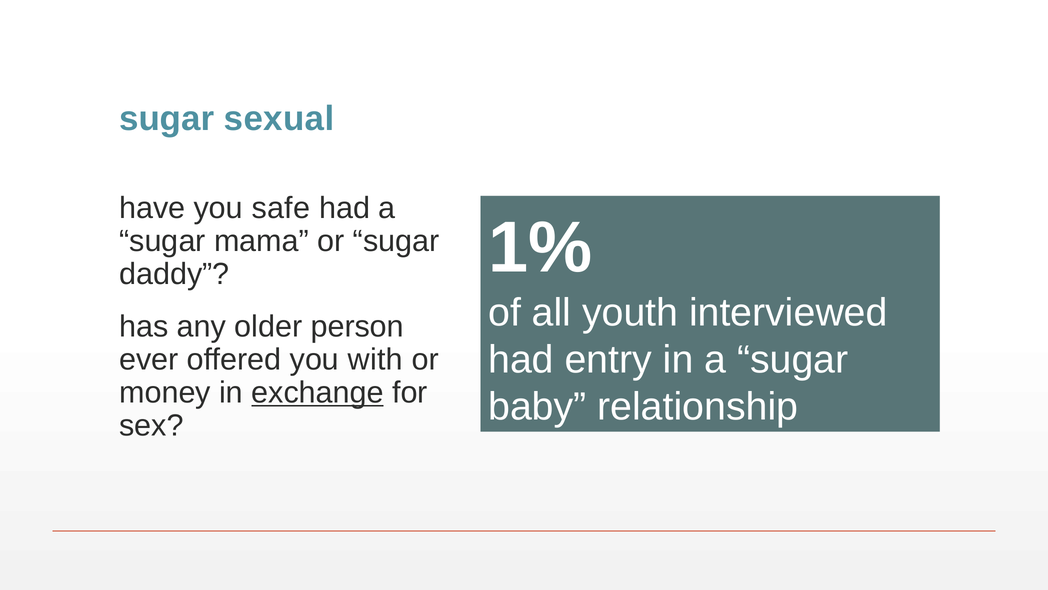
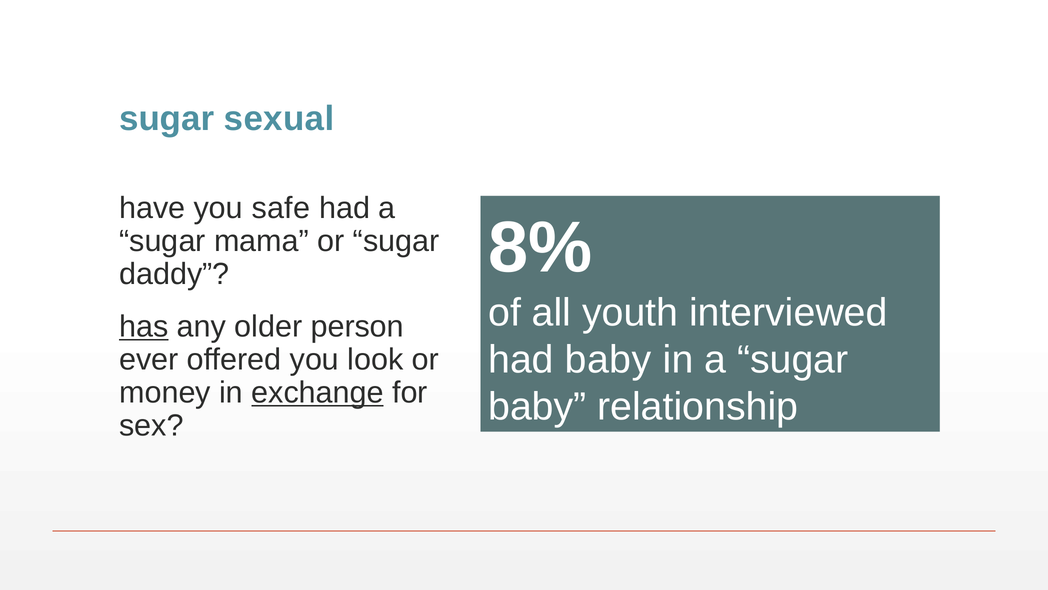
1%: 1% -> 8%
has underline: none -> present
had entry: entry -> baby
with: with -> look
